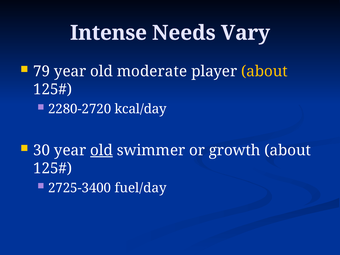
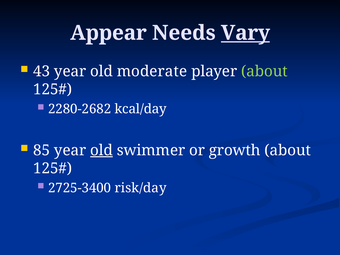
Intense: Intense -> Appear
Vary underline: none -> present
79: 79 -> 43
about at (264, 71) colour: yellow -> light green
2280-2720: 2280-2720 -> 2280-2682
30: 30 -> 85
fuel/day: fuel/day -> risk/day
